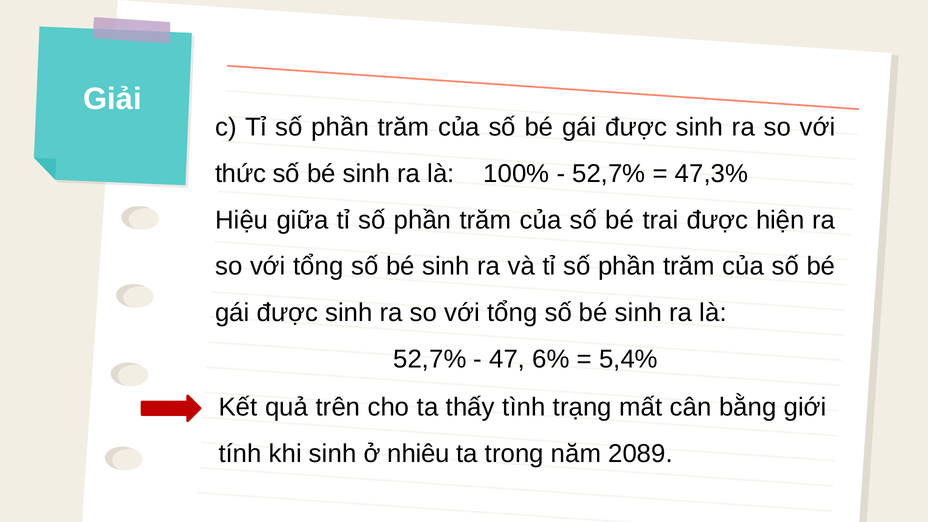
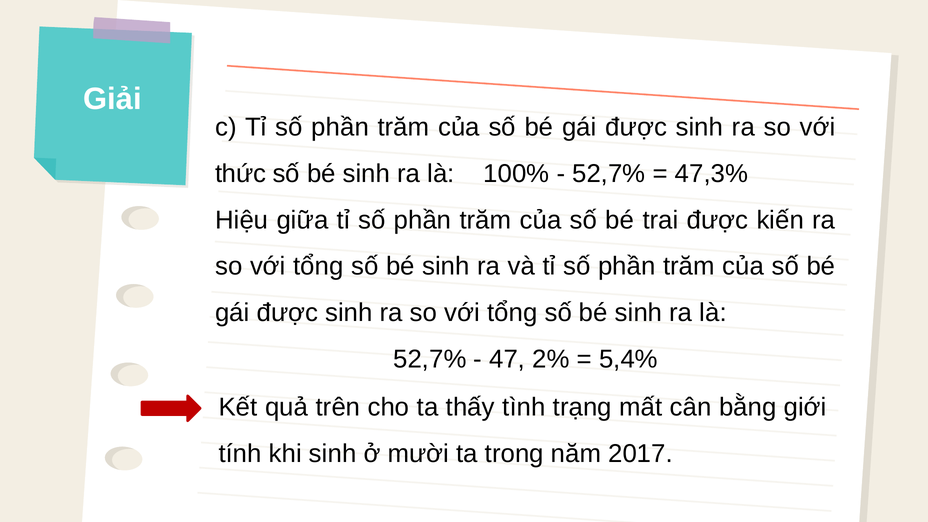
hiện: hiện -> kiến
6%: 6% -> 2%
nhiêu: nhiêu -> mười
2089: 2089 -> 2017
